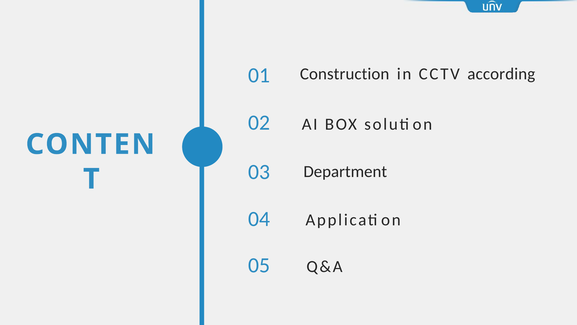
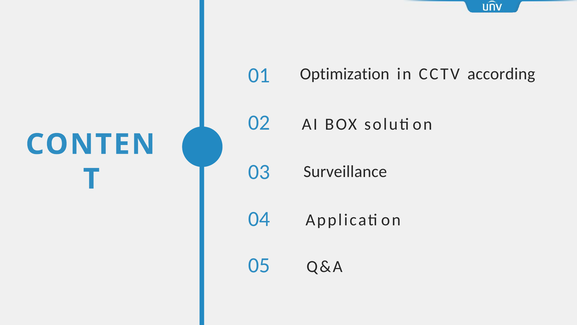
Construction: Construction -> Optimization
Department: Department -> Surveillance
